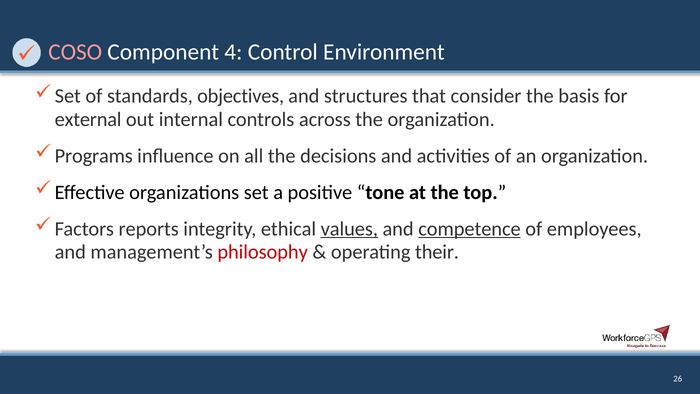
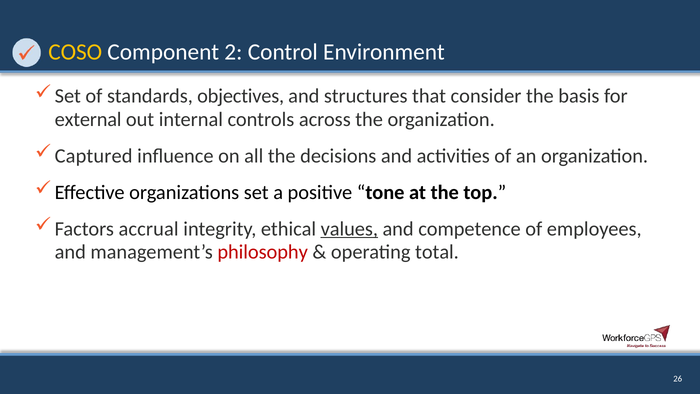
COSO colour: pink -> yellow
4: 4 -> 2
Programs: Programs -> Captured
reports: reports -> accrual
competence underline: present -> none
their: their -> total
